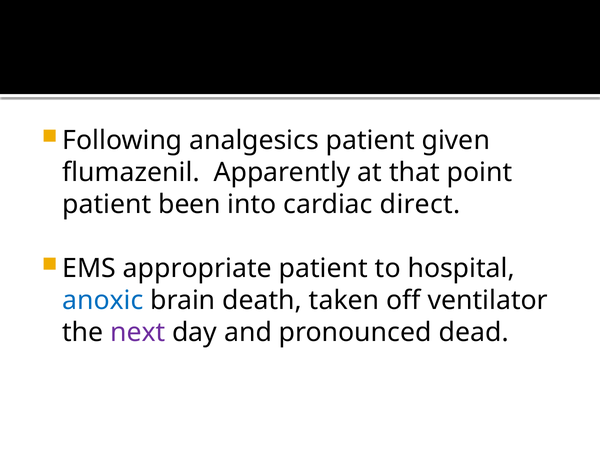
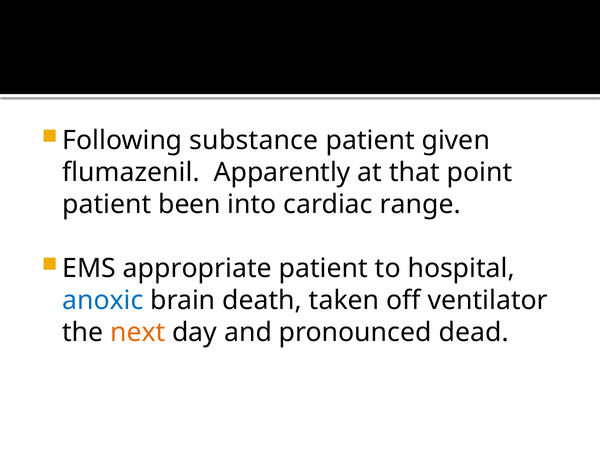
analgesics: analgesics -> substance
direct: direct -> range
next colour: purple -> orange
